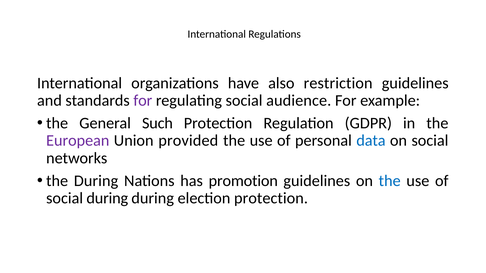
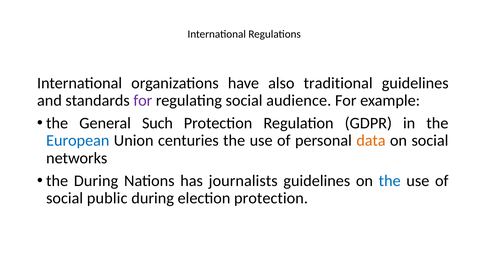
restriction: restriction -> traditional
European colour: purple -> blue
provided: provided -> centuries
data colour: blue -> orange
promotion: promotion -> journalists
social during: during -> public
